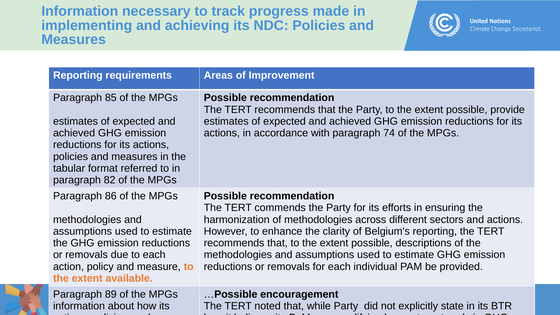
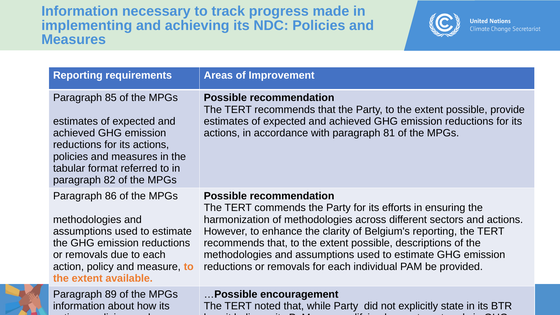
74: 74 -> 81
